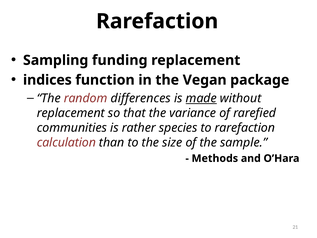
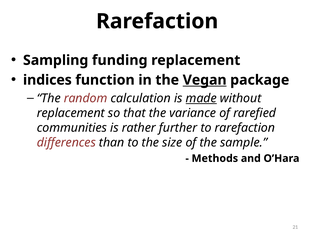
Vegan underline: none -> present
differences: differences -> calculation
species: species -> further
calculation: calculation -> differences
